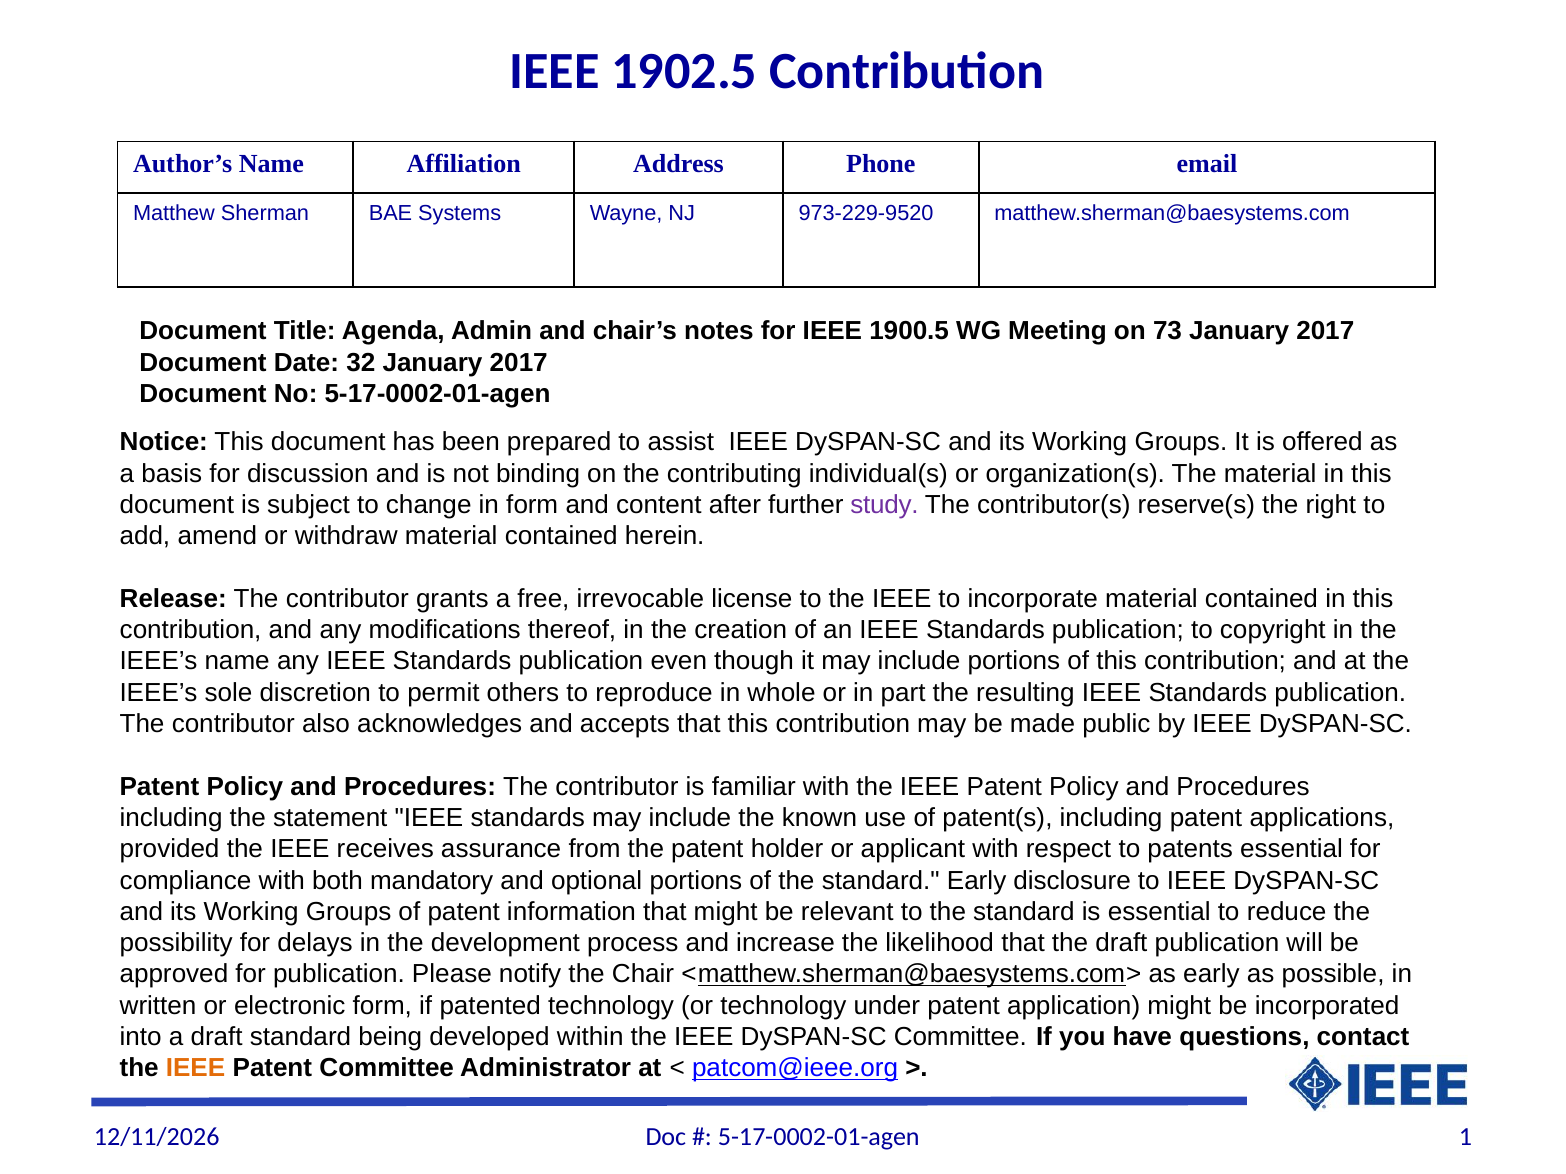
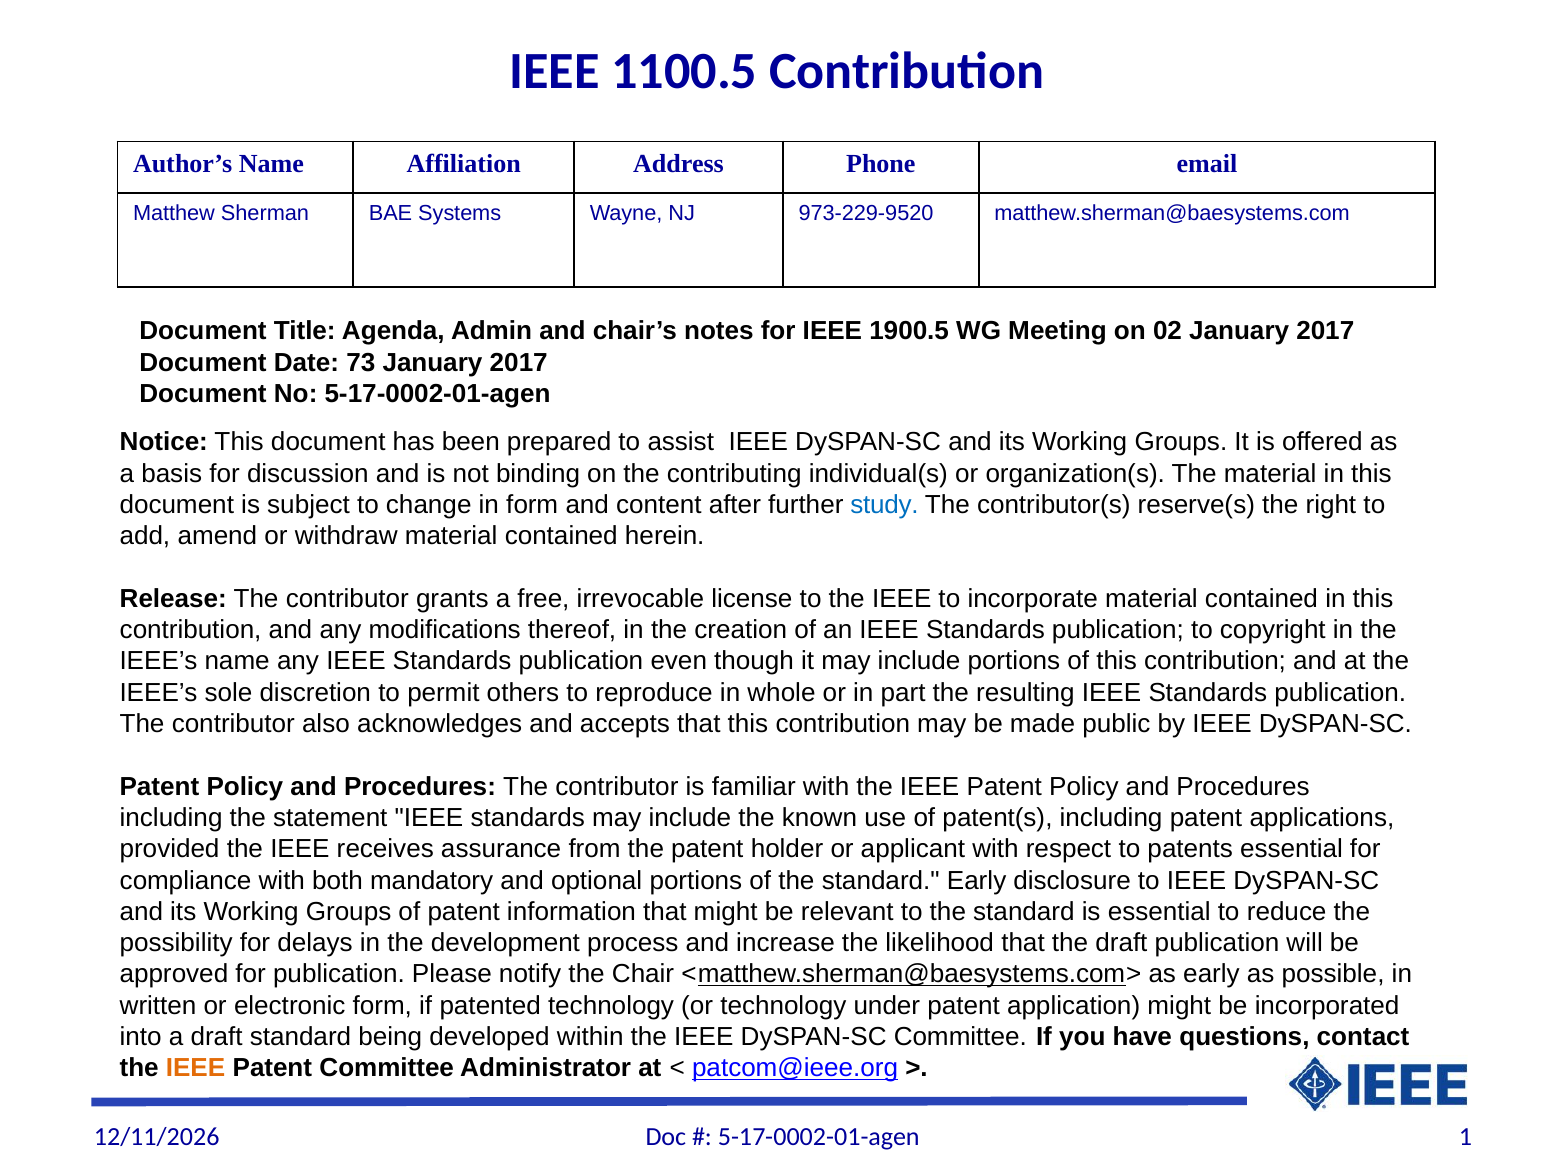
1902.5: 1902.5 -> 1100.5
73: 73 -> 02
32: 32 -> 73
study colour: purple -> blue
